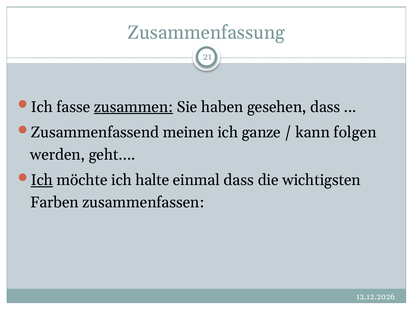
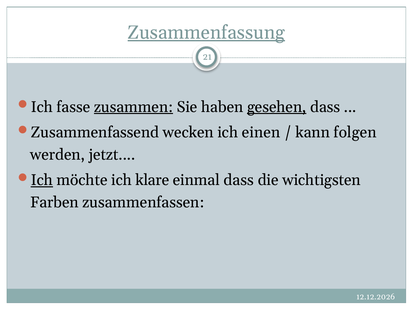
Zusammenfassung underline: none -> present
gesehen underline: none -> present
meinen: meinen -> wecken
ganze: ganze -> einen
geht: geht -> jetzt
halte: halte -> klare
